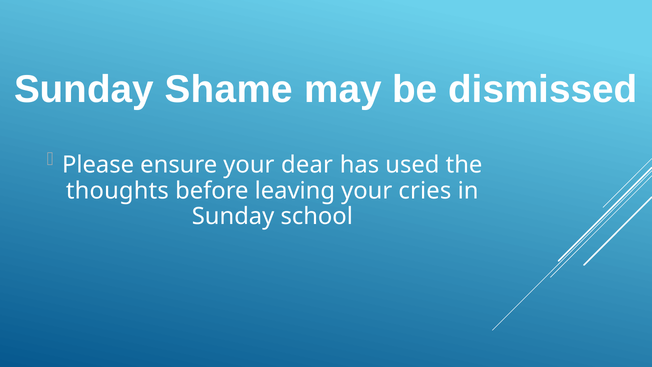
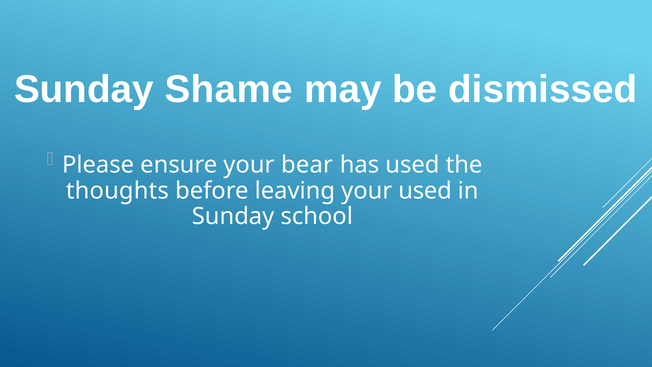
dear: dear -> bear
your cries: cries -> used
